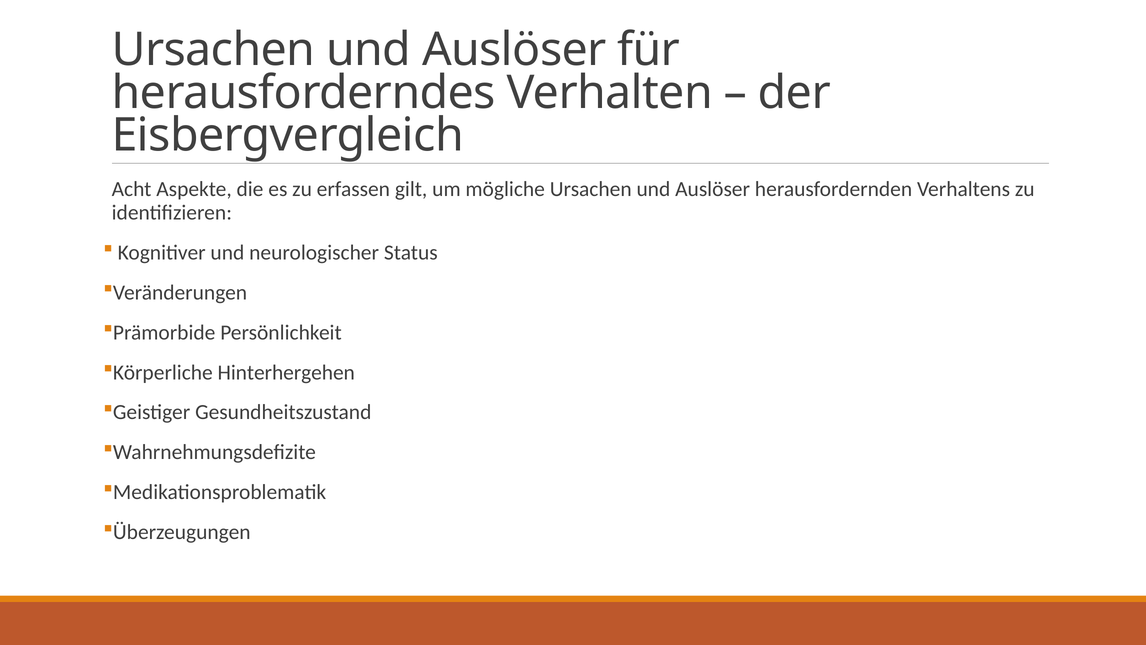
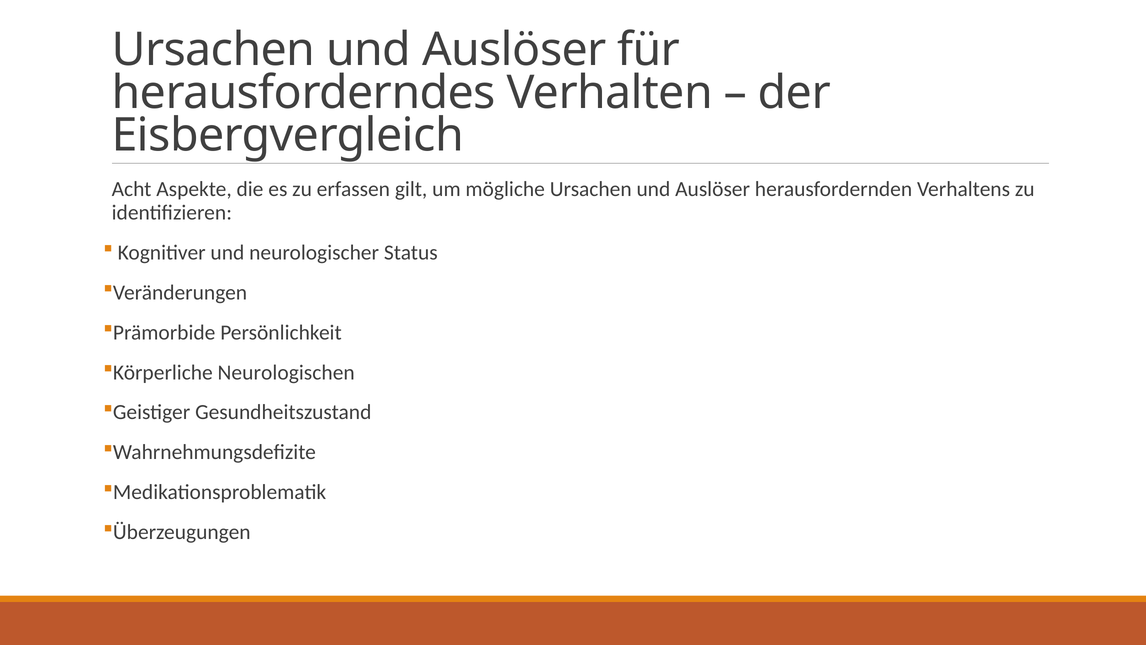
Hinterhergehen: Hinterhergehen -> Neurologischen
